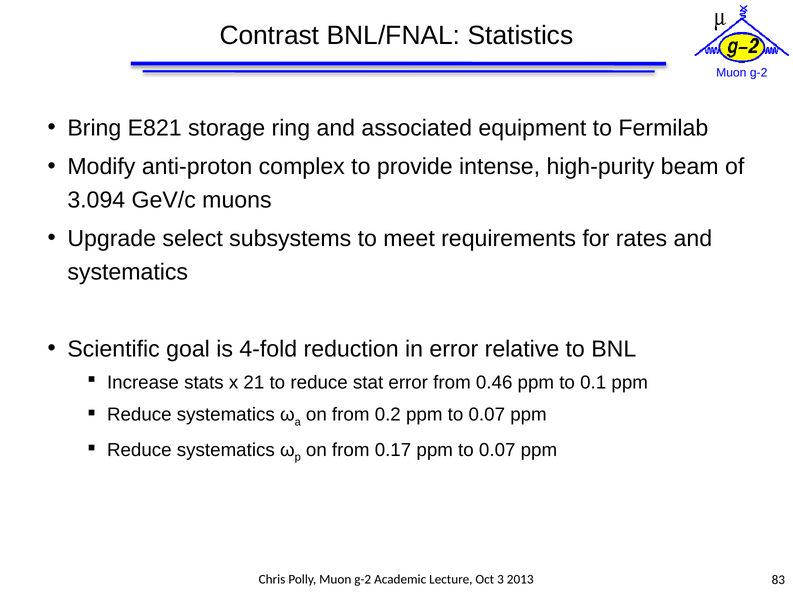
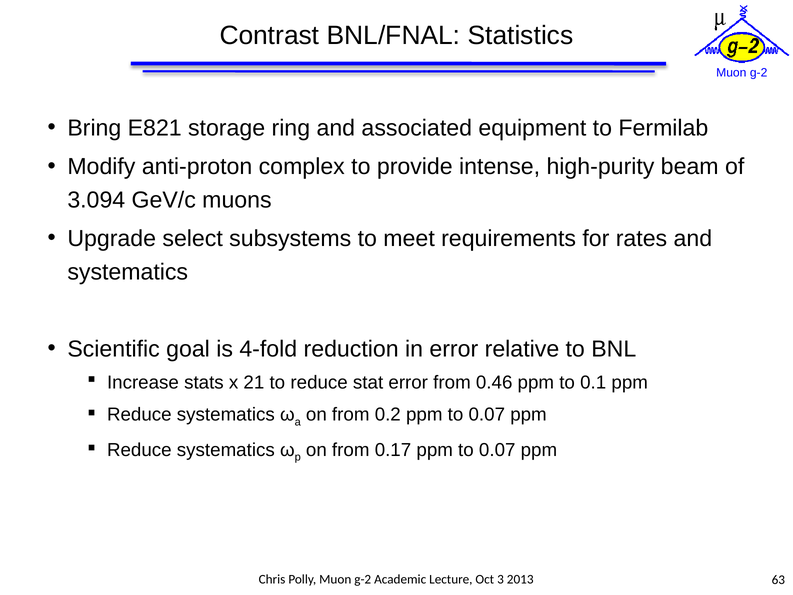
83: 83 -> 63
